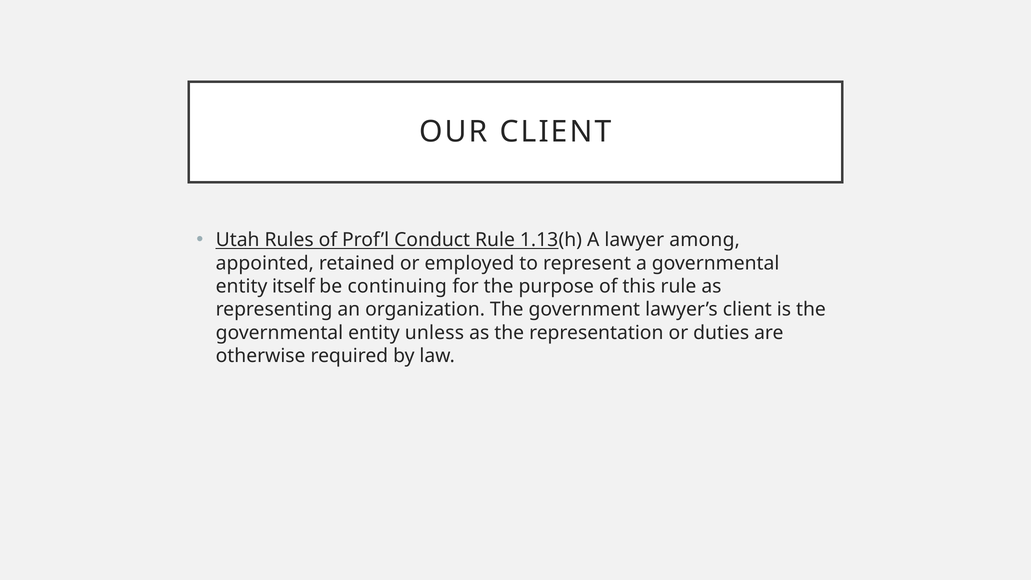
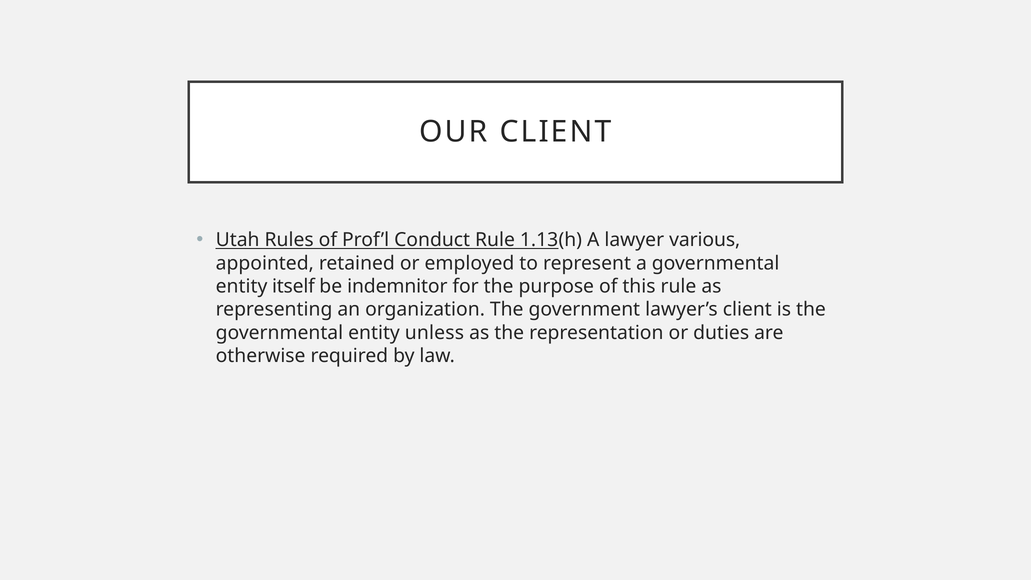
among: among -> various
continuing: continuing -> indemnitor
